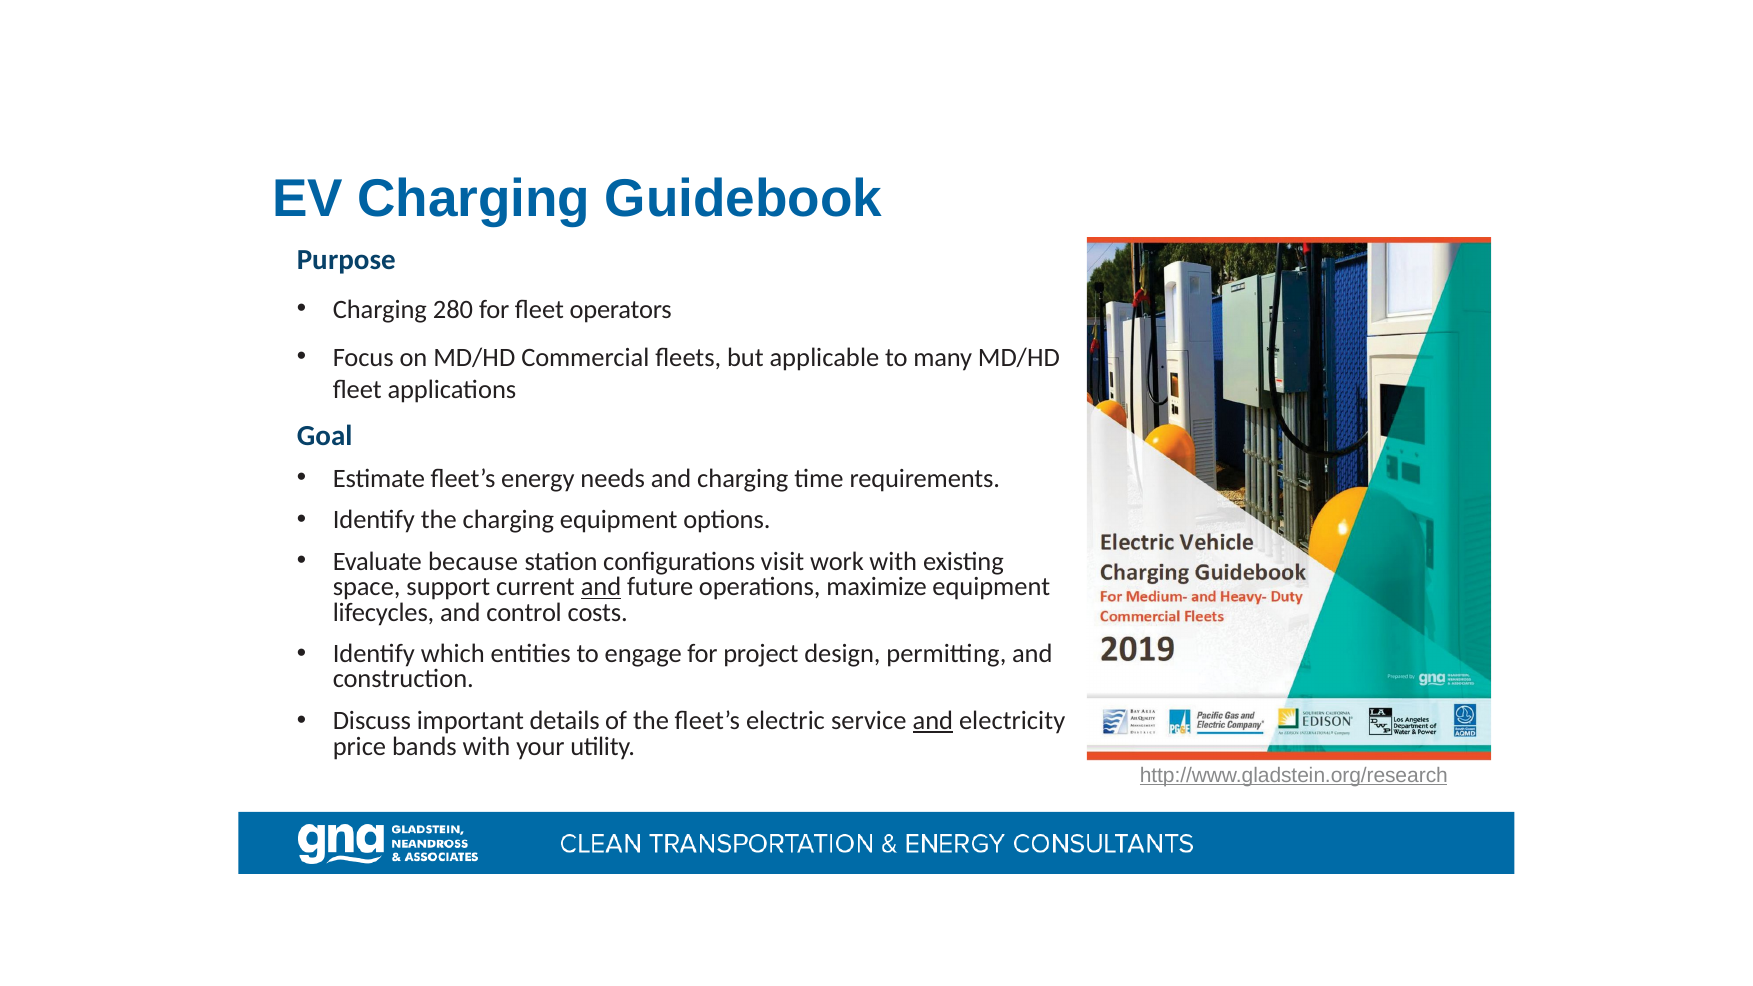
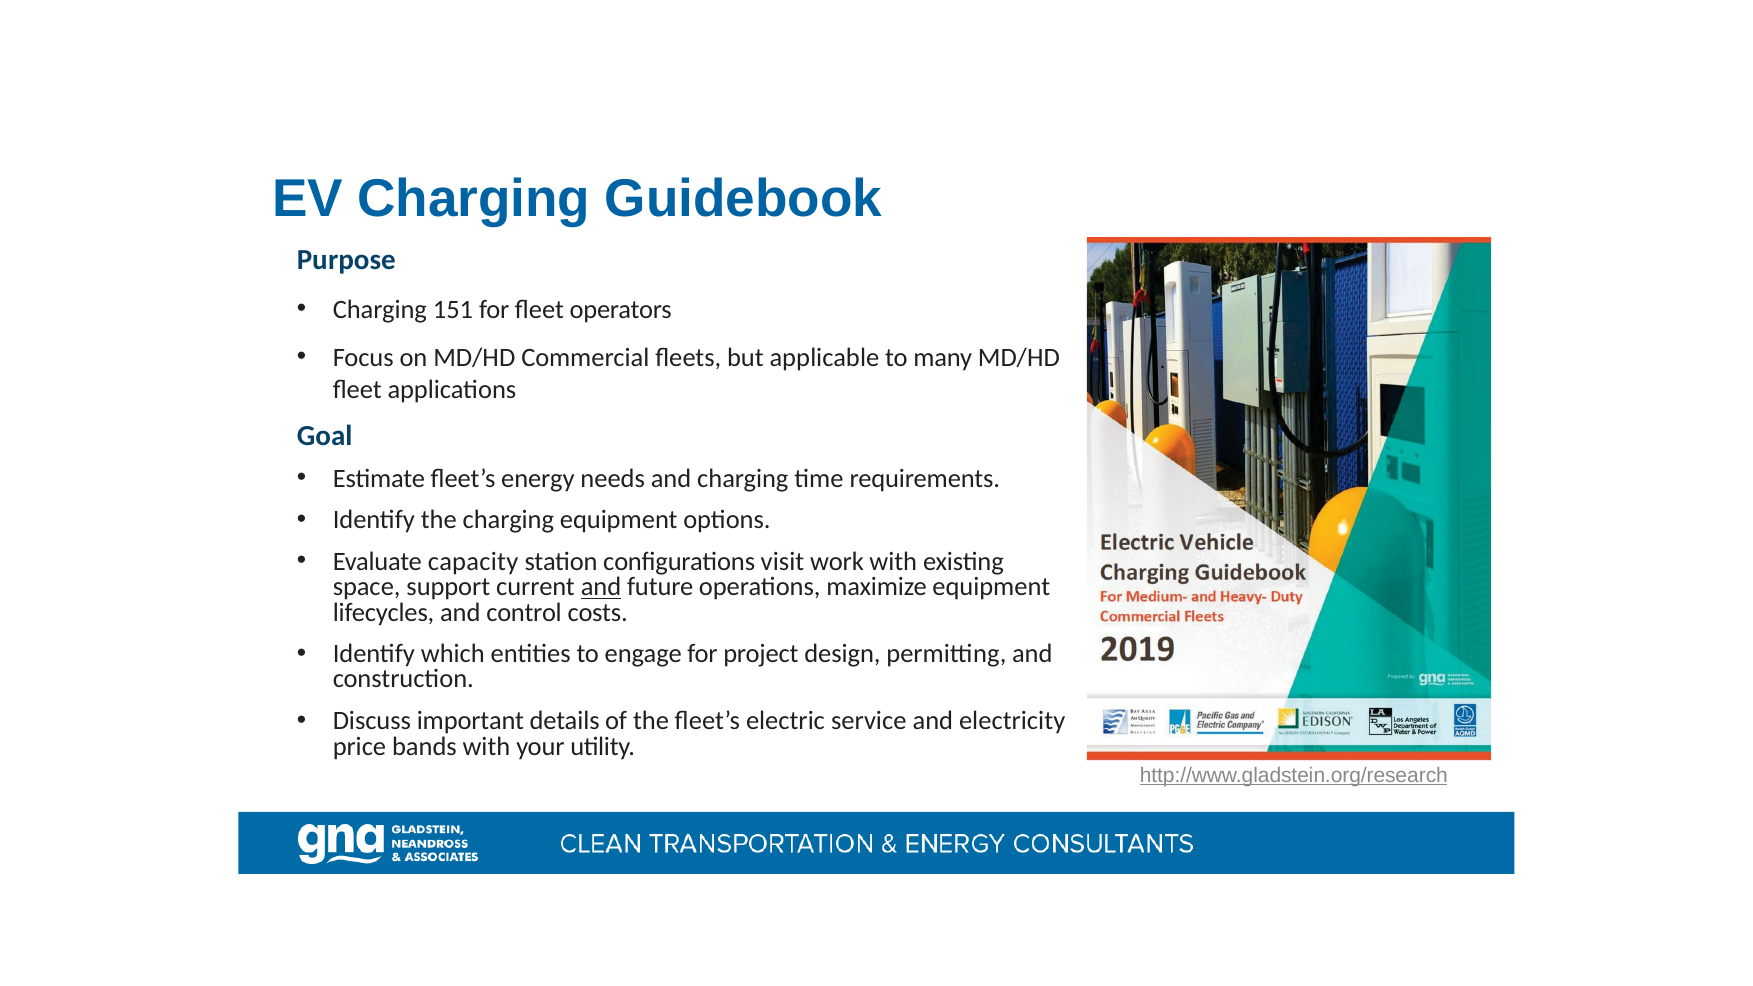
280: 280 -> 151
because: because -> capacity
and at (933, 721) underline: present -> none
